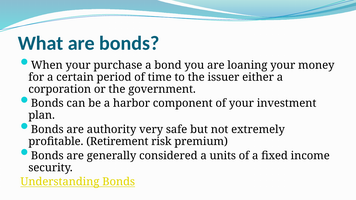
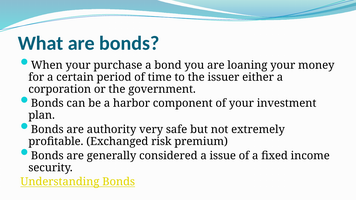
Retirement: Retirement -> Exchanged
units: units -> issue
